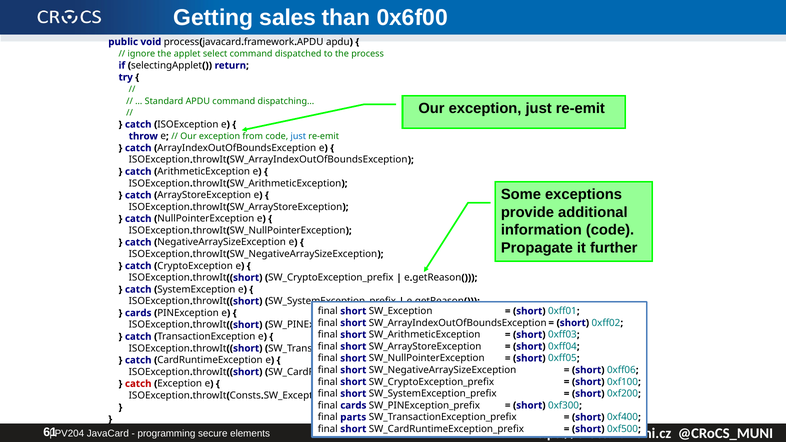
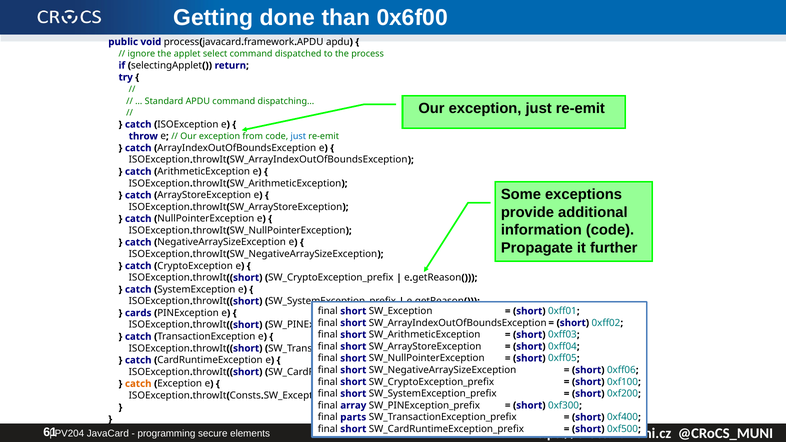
sales: sales -> done
catch at (138, 384) colour: red -> orange
final cards: cards -> array
